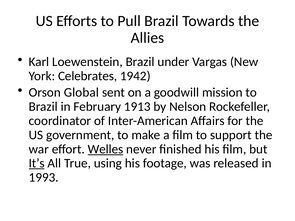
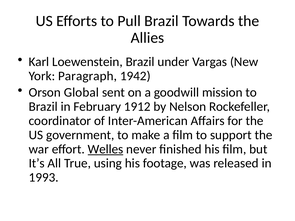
Celebrates: Celebrates -> Paragraph
1913: 1913 -> 1912
It’s underline: present -> none
